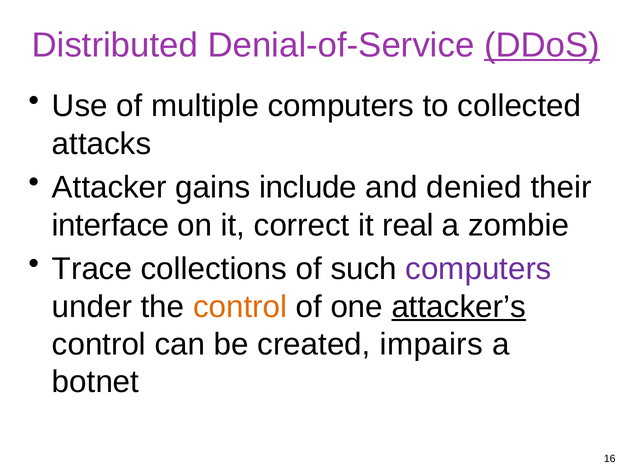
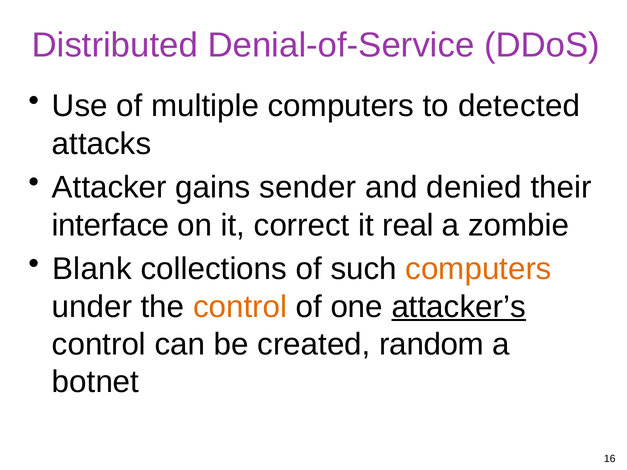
DDoS underline: present -> none
collected: collected -> detected
include: include -> sender
Trace: Trace -> Blank
computers at (479, 269) colour: purple -> orange
impairs: impairs -> random
